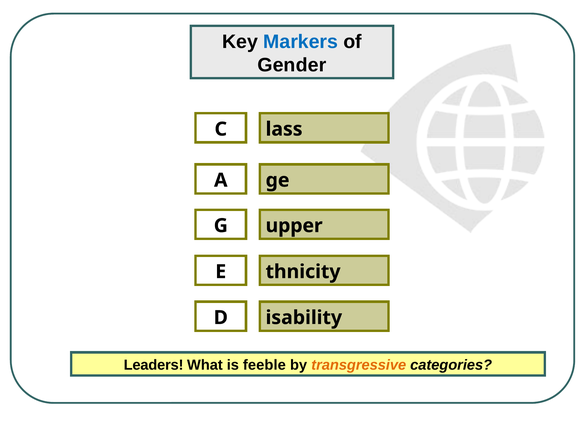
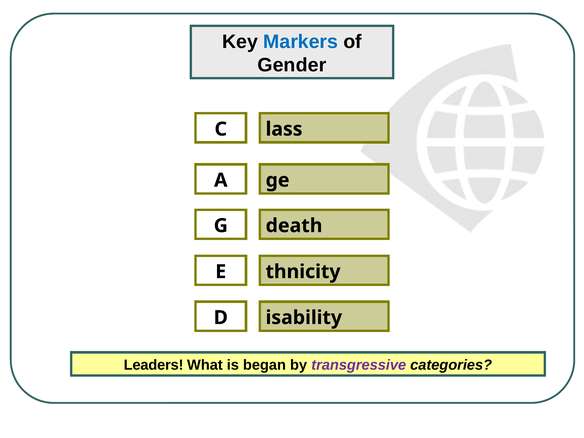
upper: upper -> death
feeble: feeble -> began
transgressive colour: orange -> purple
